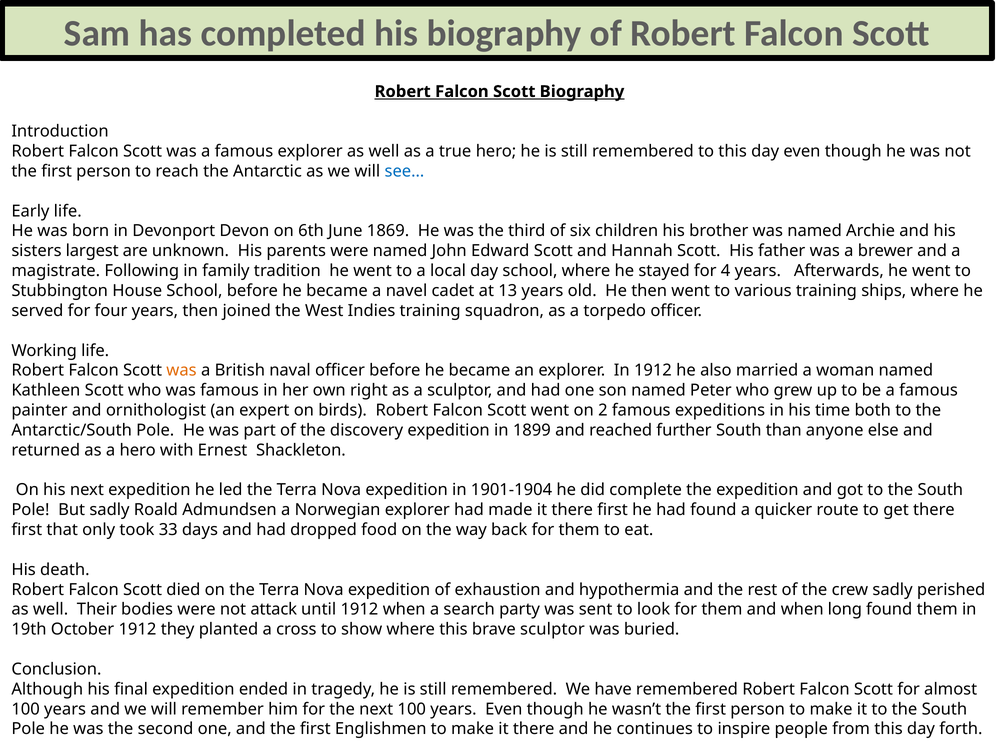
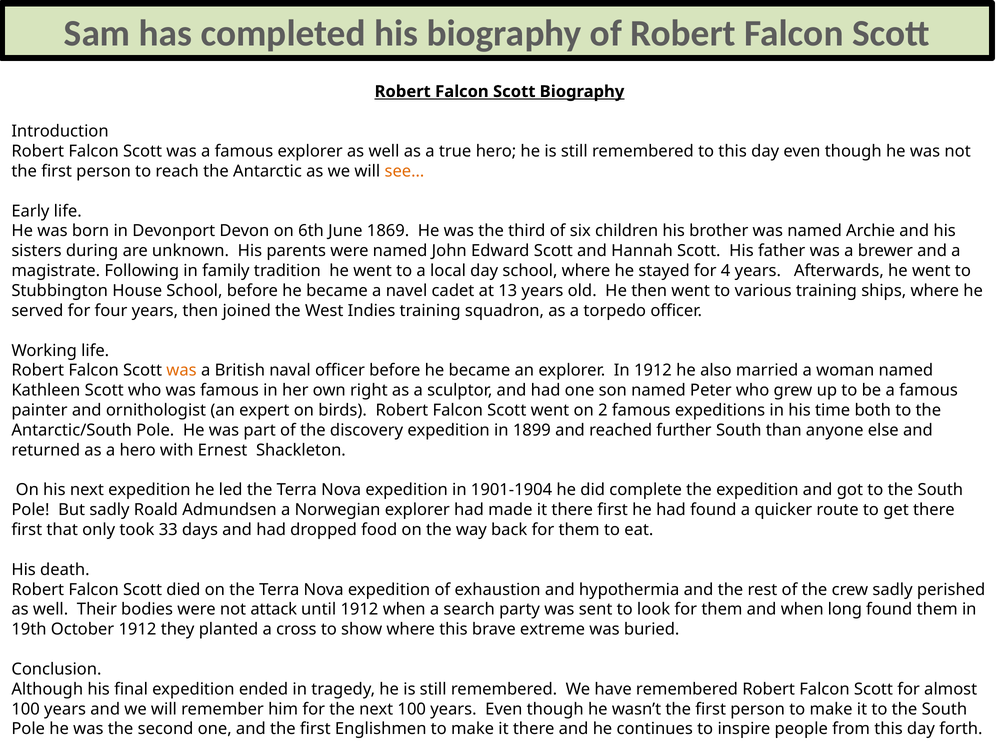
see… colour: blue -> orange
largest: largest -> during
brave sculptor: sculptor -> extreme
